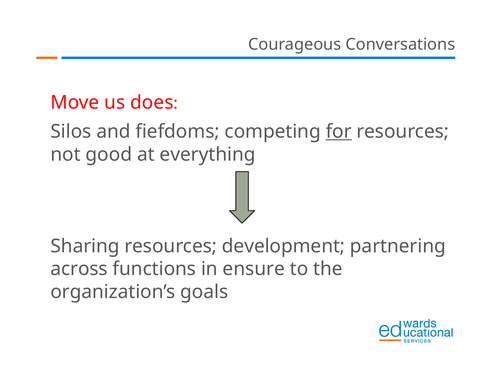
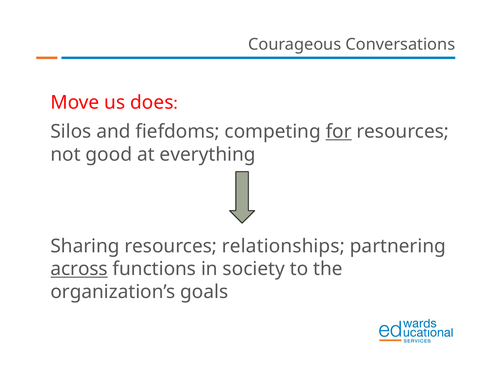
development: development -> relationships
across underline: none -> present
ensure: ensure -> society
